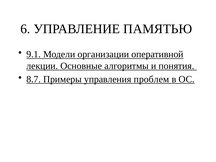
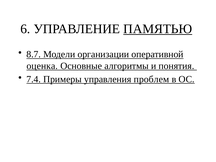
ПАМЯТЬЮ underline: none -> present
9.1: 9.1 -> 8.7
лекции: лекции -> оценка
8.7: 8.7 -> 7.4
